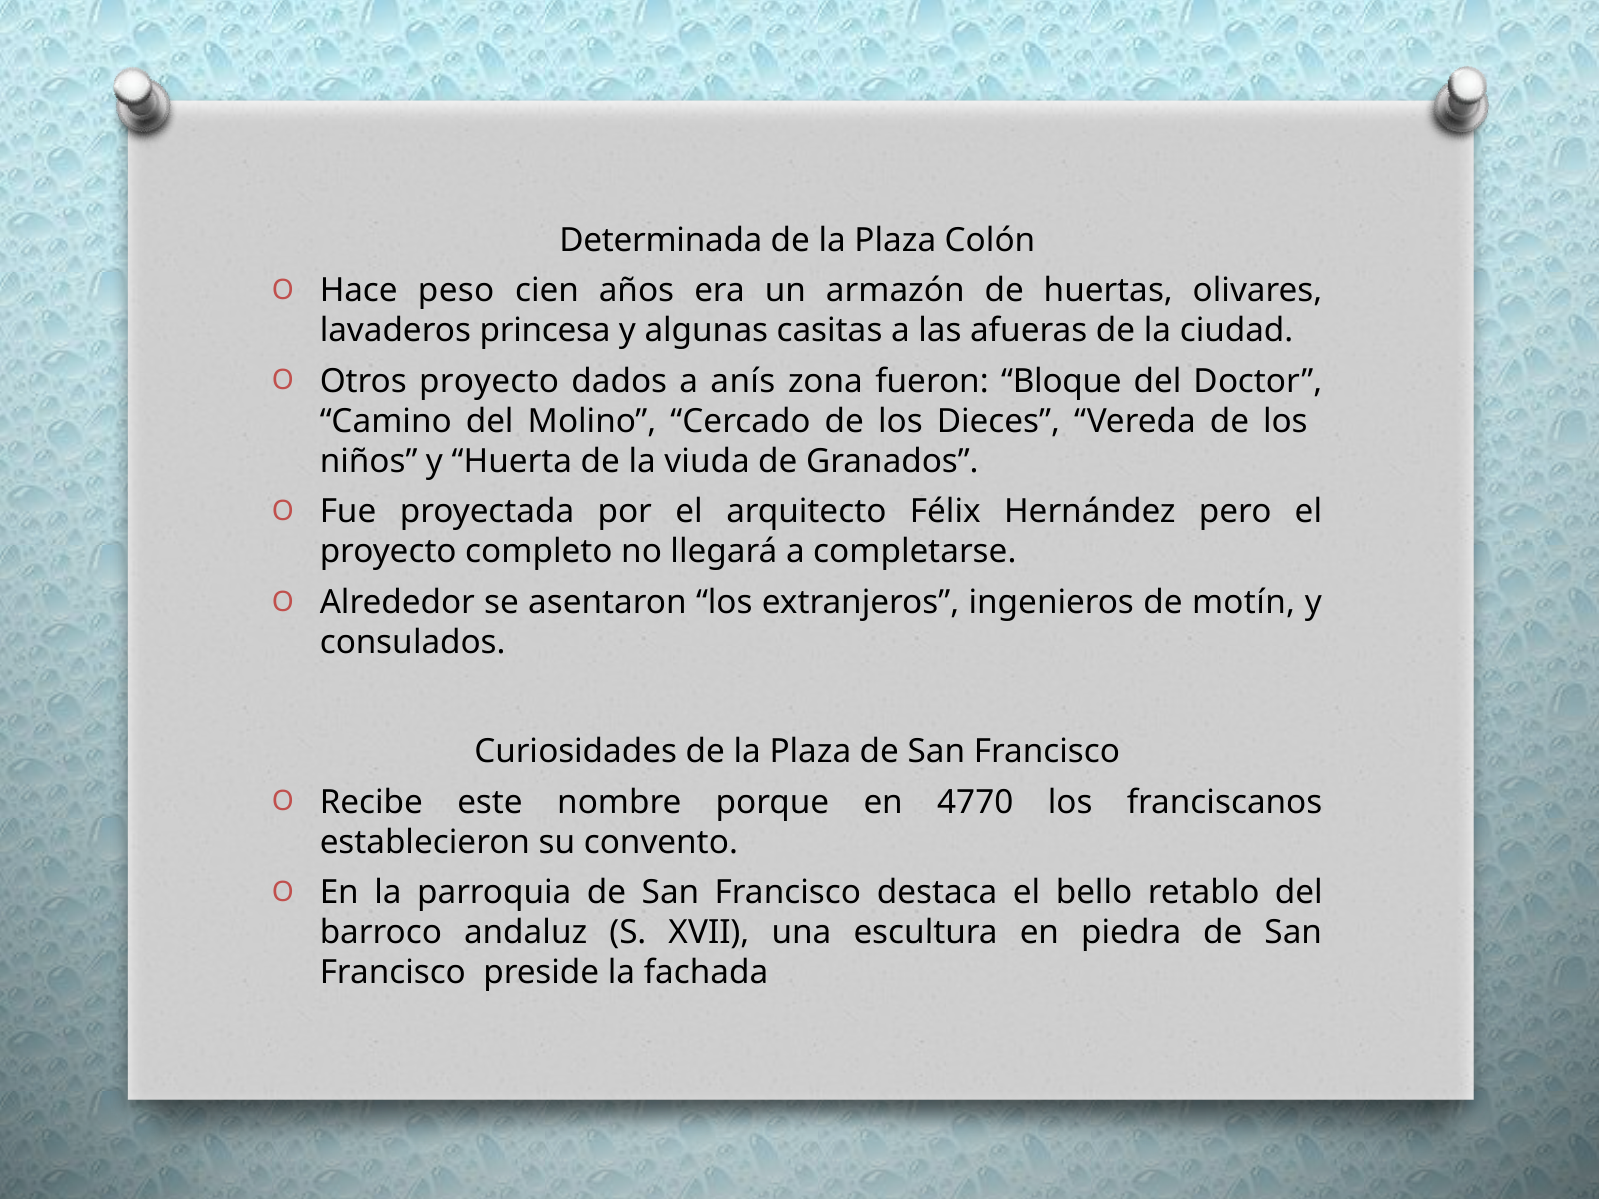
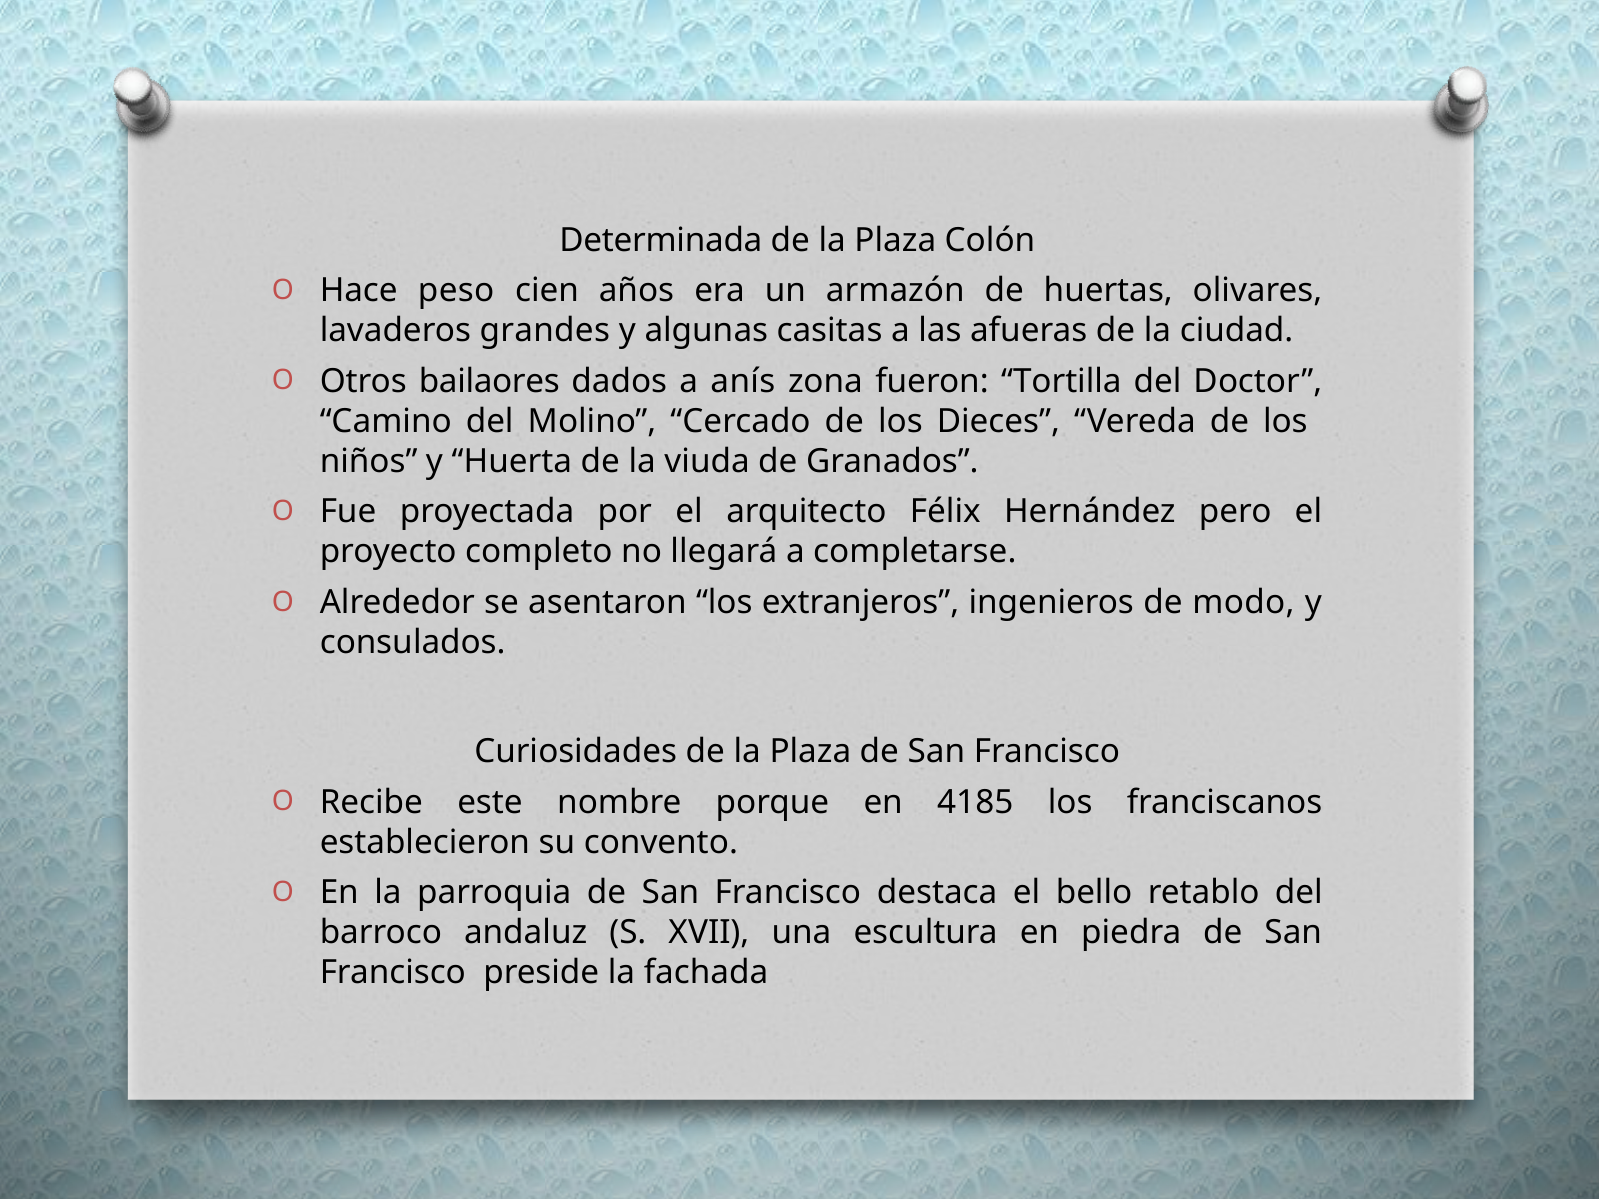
princesa: princesa -> grandes
Otros proyecto: proyecto -> bailaores
Bloque: Bloque -> Tortilla
motín: motín -> modo
4770: 4770 -> 4185
